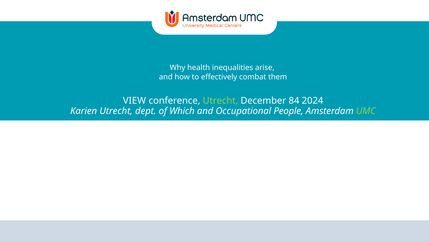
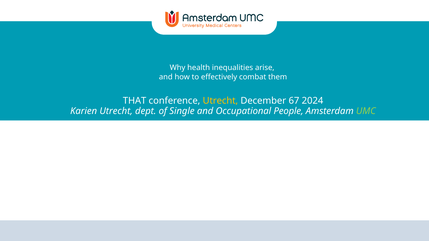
VIEW: VIEW -> THAT
Utrecht at (220, 101) colour: light green -> yellow
84: 84 -> 67
Which: Which -> Single
